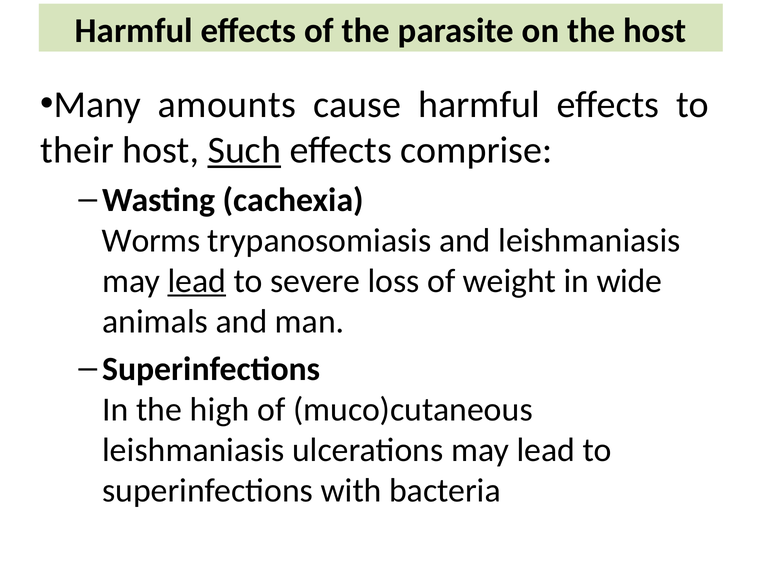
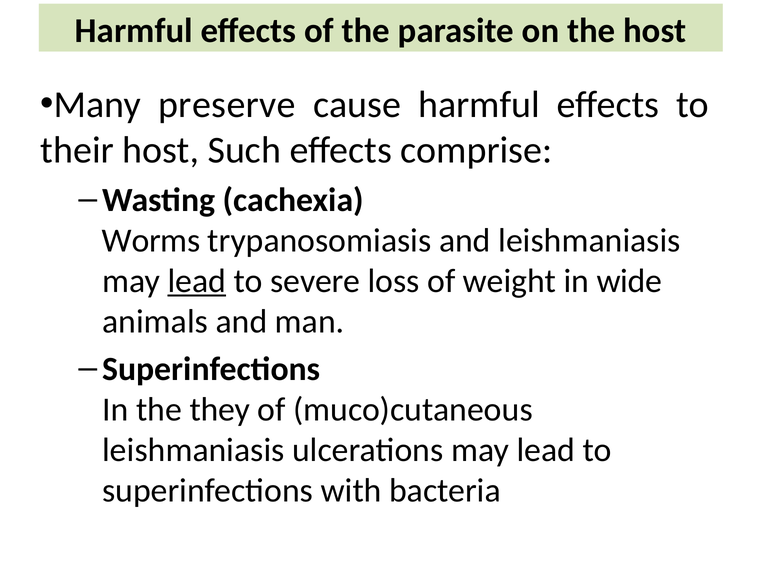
amounts: amounts -> preserve
Such underline: present -> none
high: high -> they
